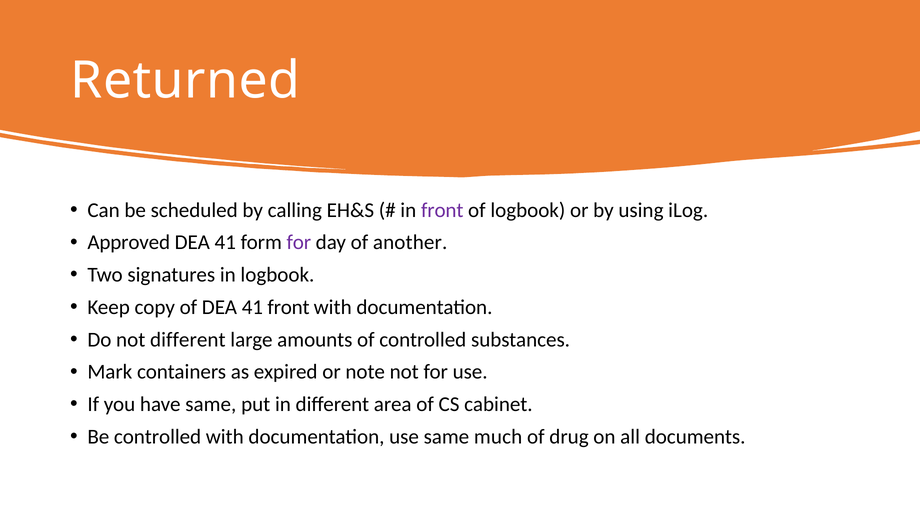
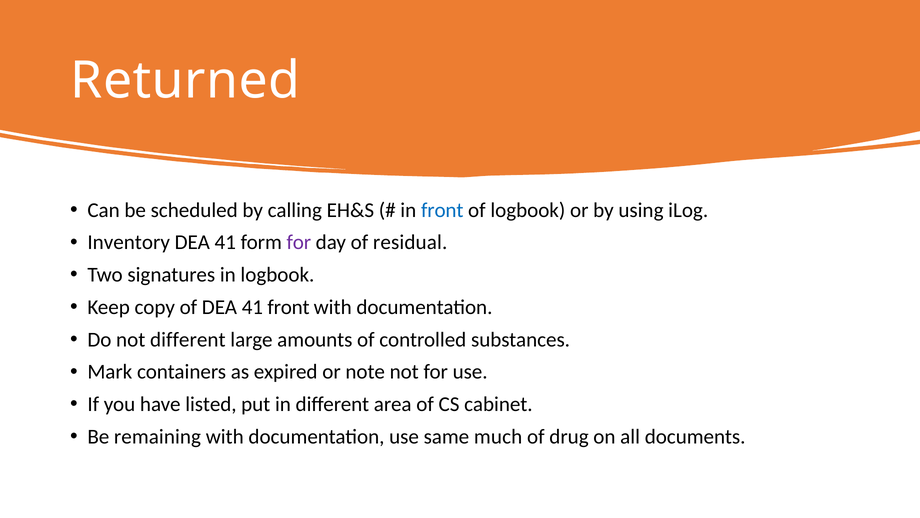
front at (442, 210) colour: purple -> blue
Approved: Approved -> Inventory
another: another -> residual
have same: same -> listed
Be controlled: controlled -> remaining
